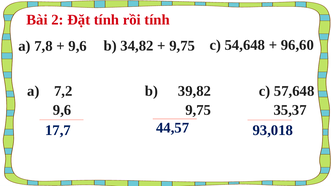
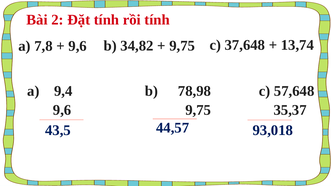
54,648: 54,648 -> 37,648
96,60: 96,60 -> 13,74
7,2: 7,2 -> 9,4
39,82: 39,82 -> 78,98
17,7: 17,7 -> 43,5
